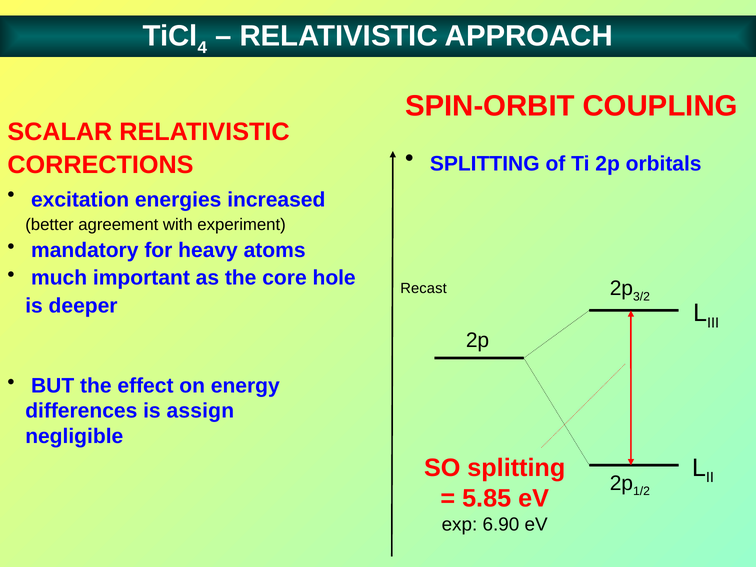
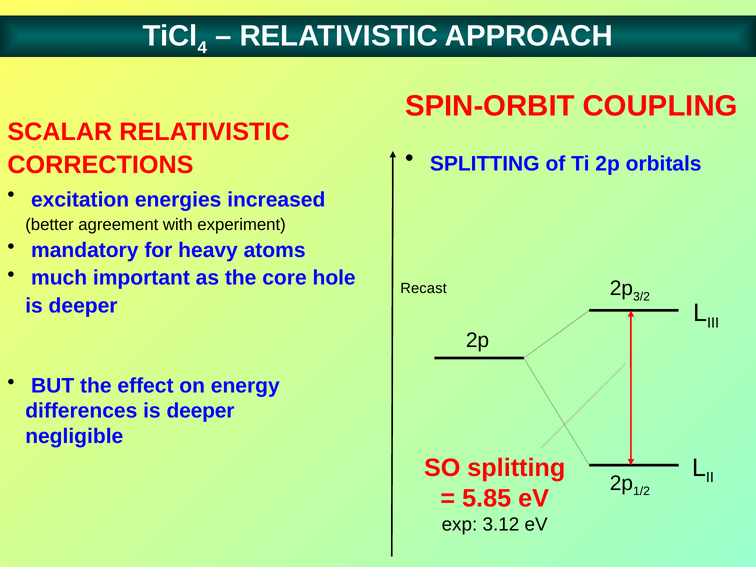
differences is assign: assign -> deeper
6.90: 6.90 -> 3.12
